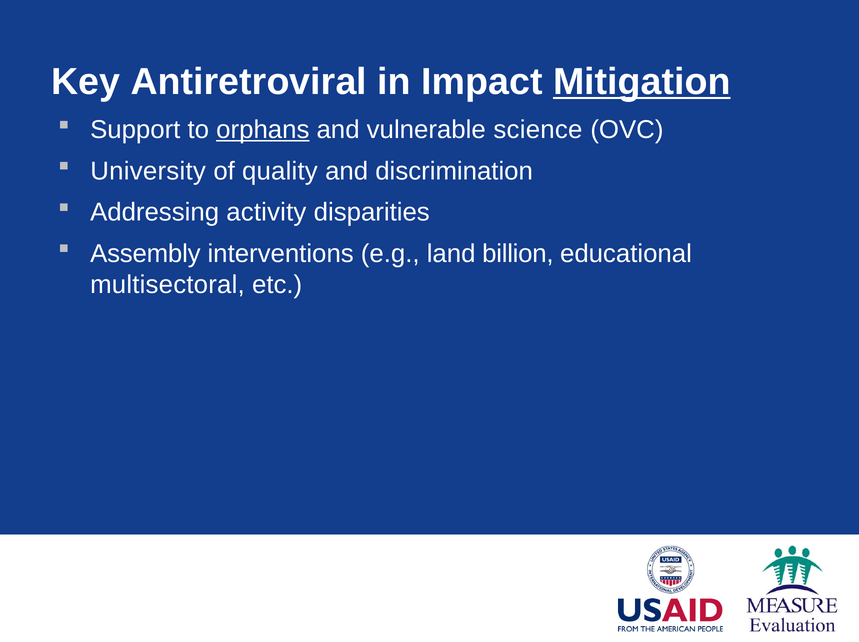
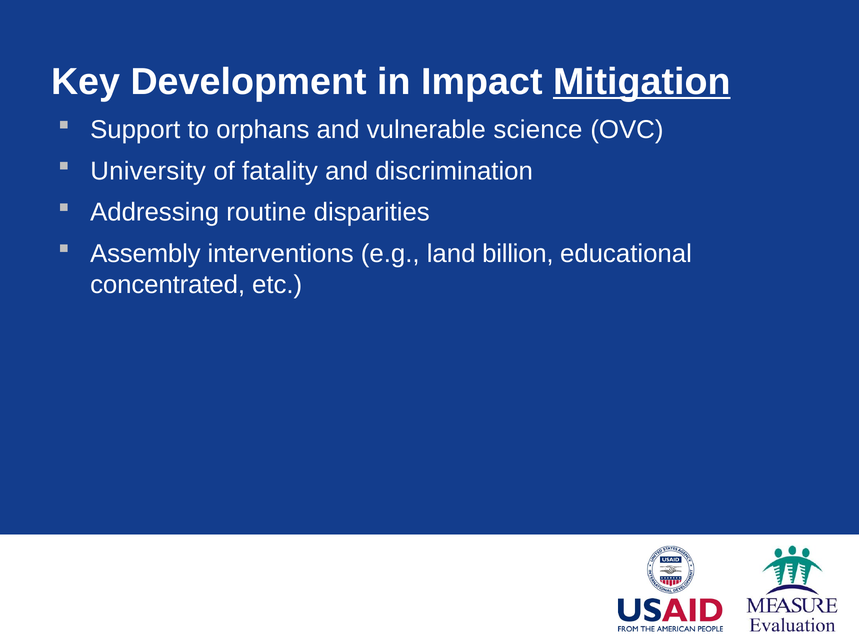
Antiretroviral: Antiretroviral -> Development
orphans underline: present -> none
quality: quality -> fatality
activity: activity -> routine
multisectoral: multisectoral -> concentrated
